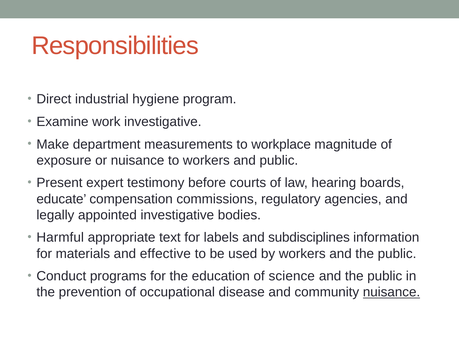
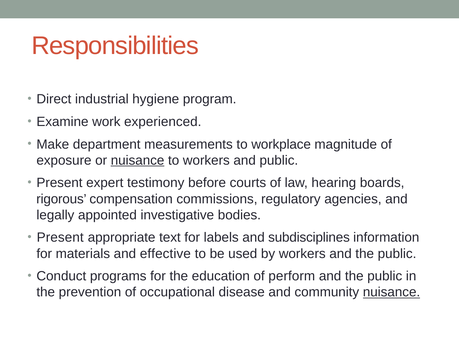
work investigative: investigative -> experienced
nuisance at (138, 160) underline: none -> present
educate: educate -> rigorous
Harmful at (60, 238): Harmful -> Present
science: science -> perform
